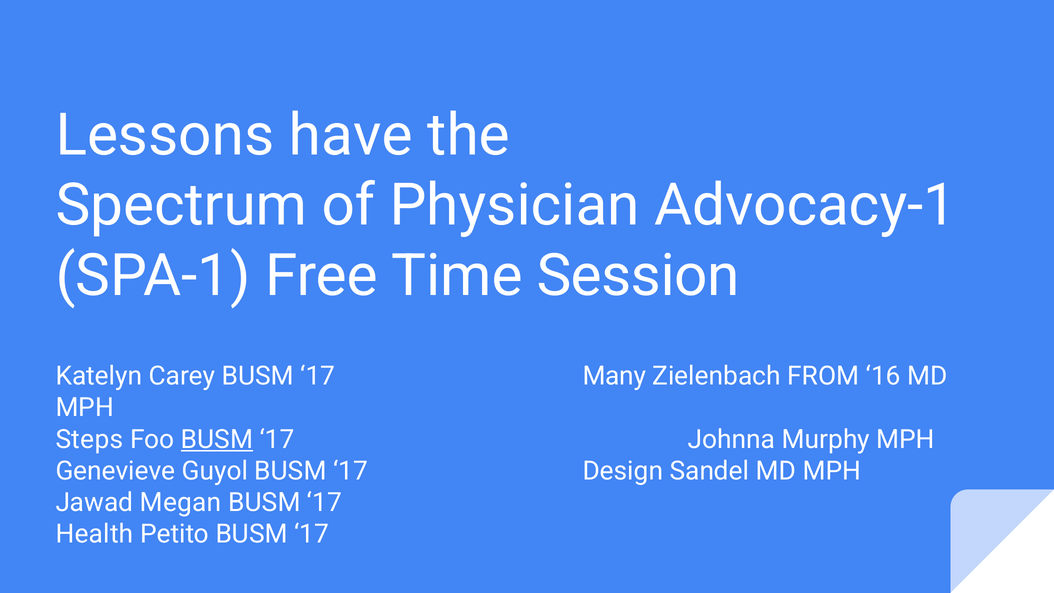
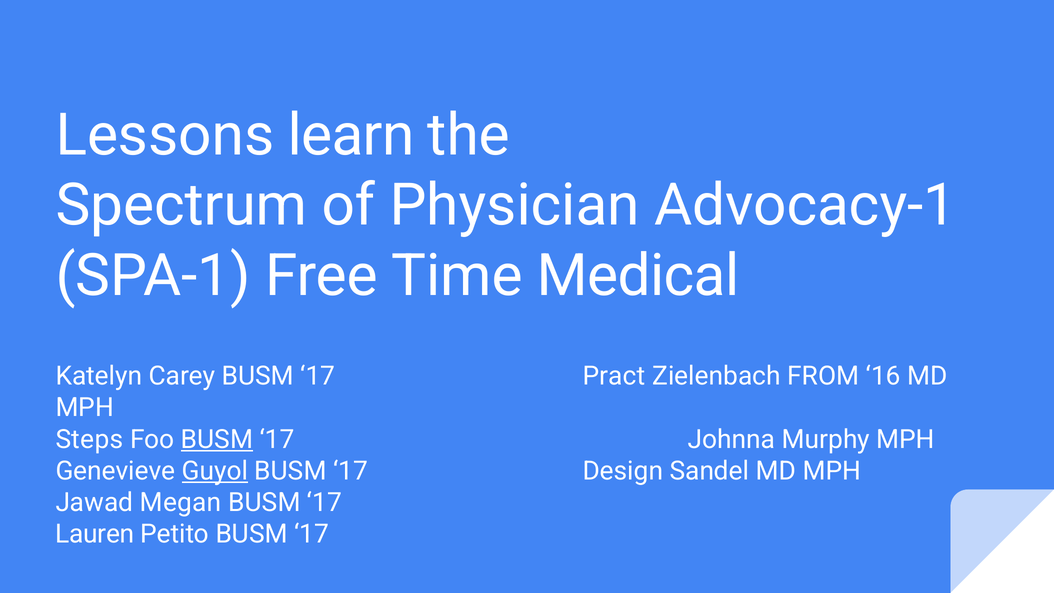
have: have -> learn
Session: Session -> Medical
Many: Many -> Pract
Guyol underline: none -> present
Health: Health -> Lauren
